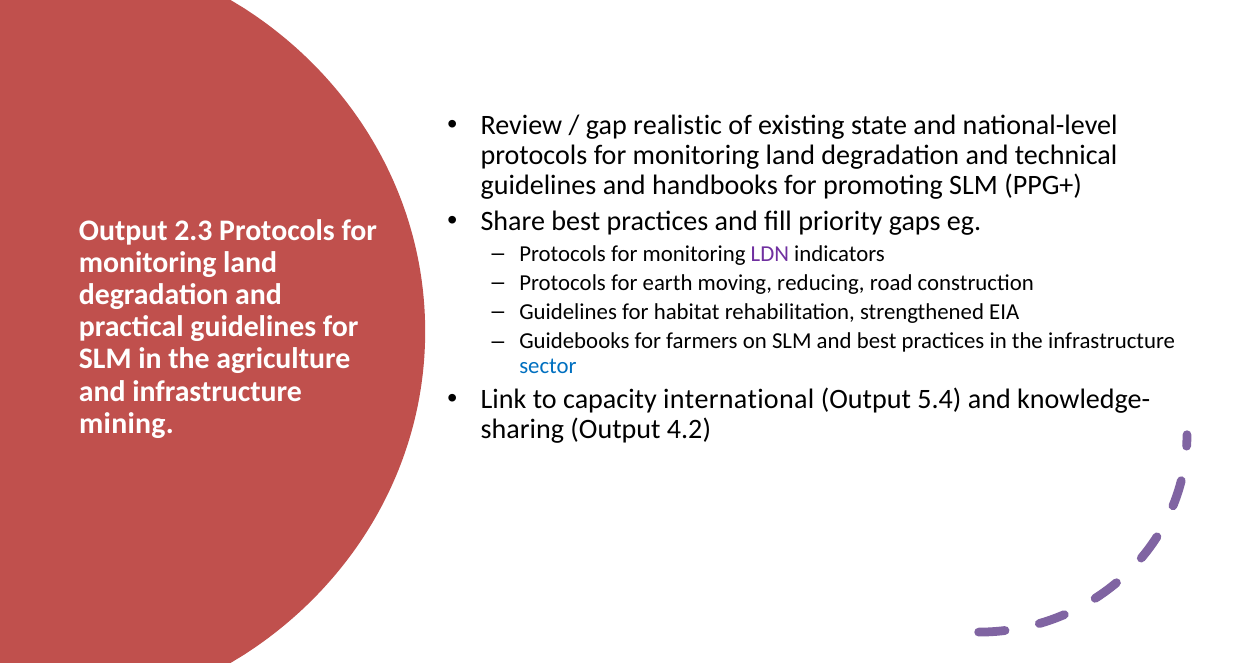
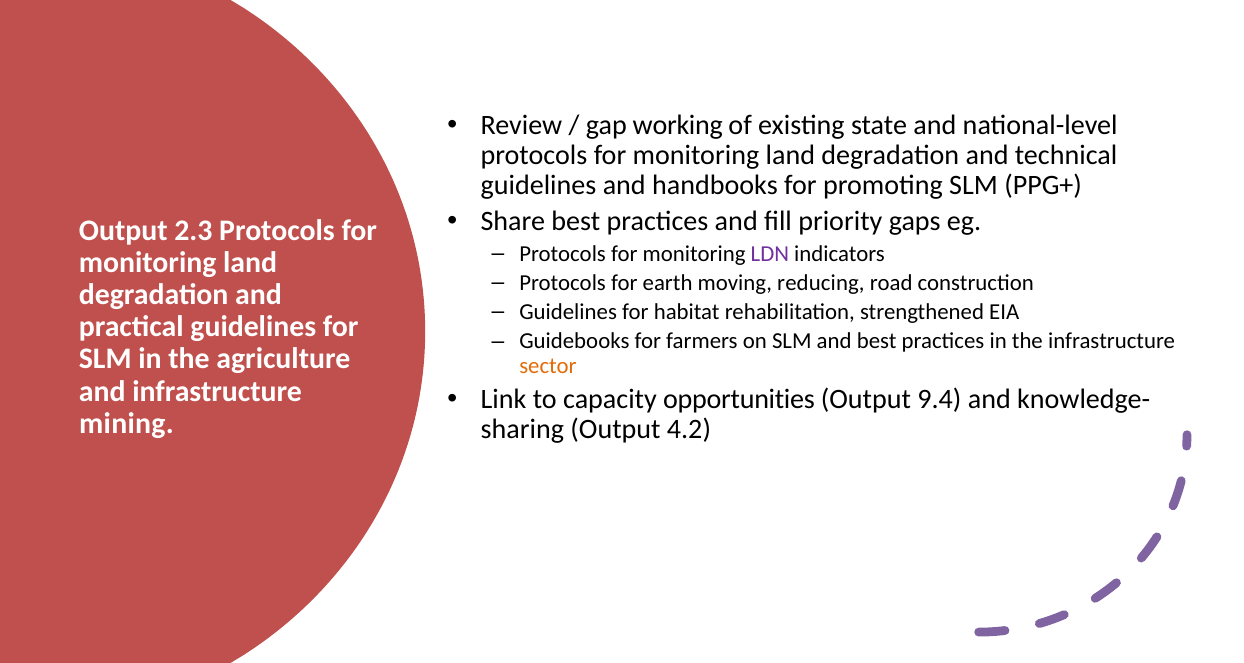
realistic: realistic -> working
sector colour: blue -> orange
international: international -> opportunities
5.4: 5.4 -> 9.4
